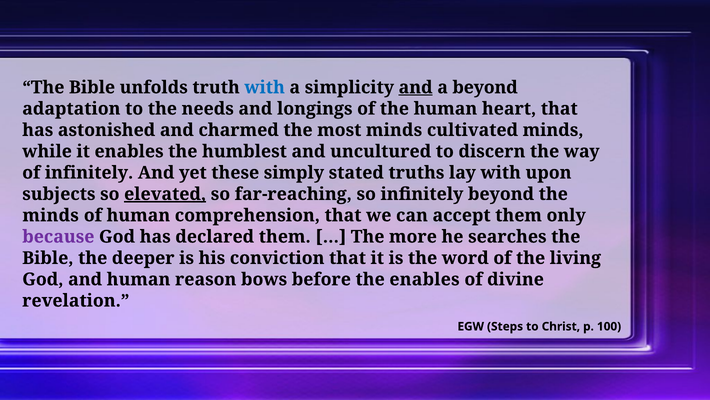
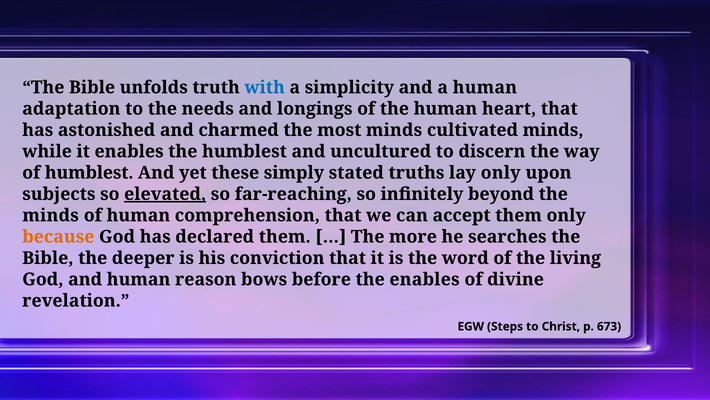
and at (416, 87) underline: present -> none
a beyond: beyond -> human
of infinitely: infinitely -> humblest
lay with: with -> only
because colour: purple -> orange
100: 100 -> 673
